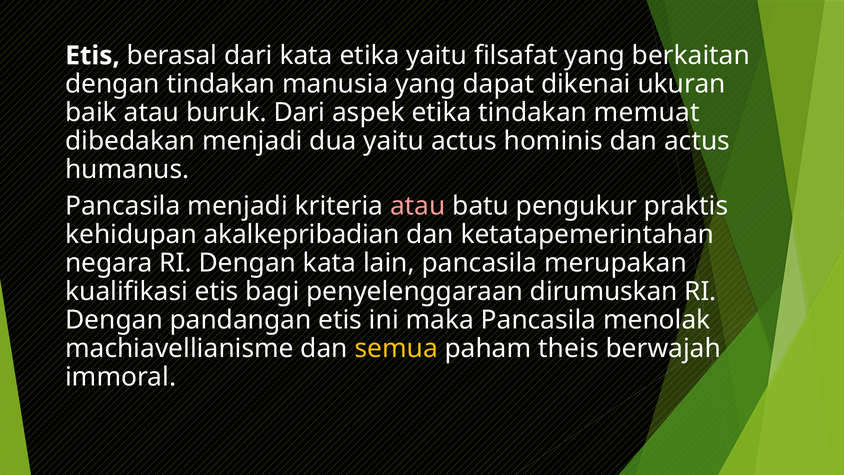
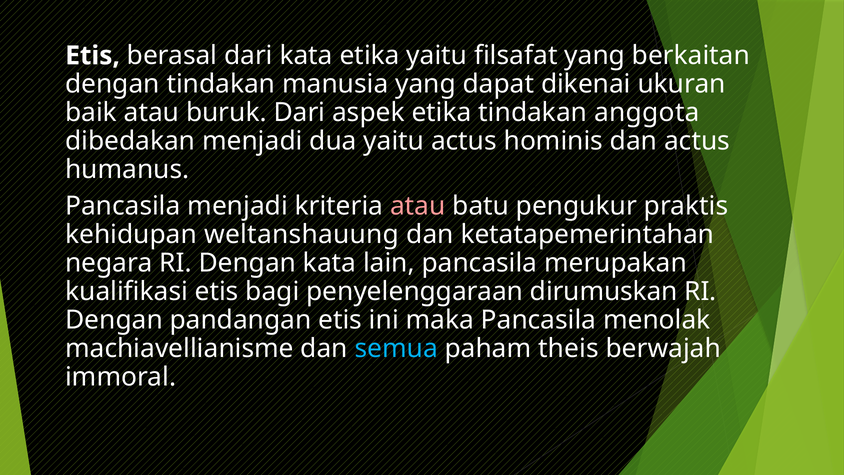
memuat: memuat -> anggota
akalkepribadian: akalkepribadian -> weltanshauung
semua colour: yellow -> light blue
